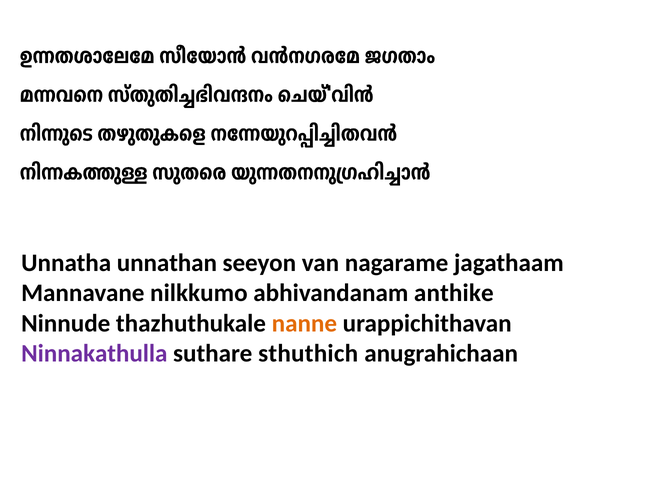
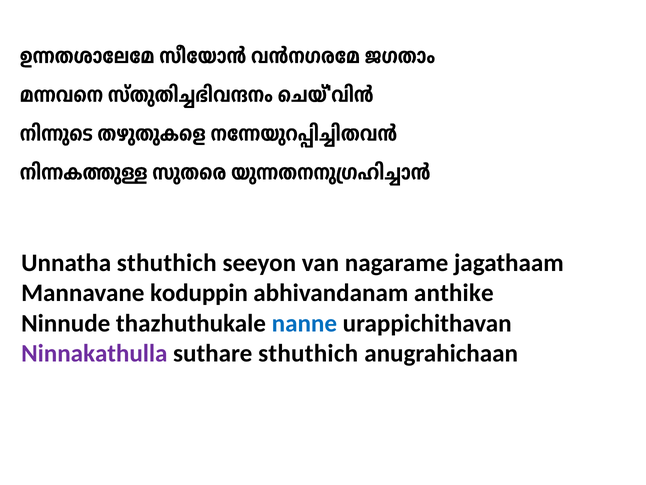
Unnatha unnathan: unnathan -> sthuthich
nilkkumo: nilkkumo -> koduppin
nanne colour: orange -> blue
